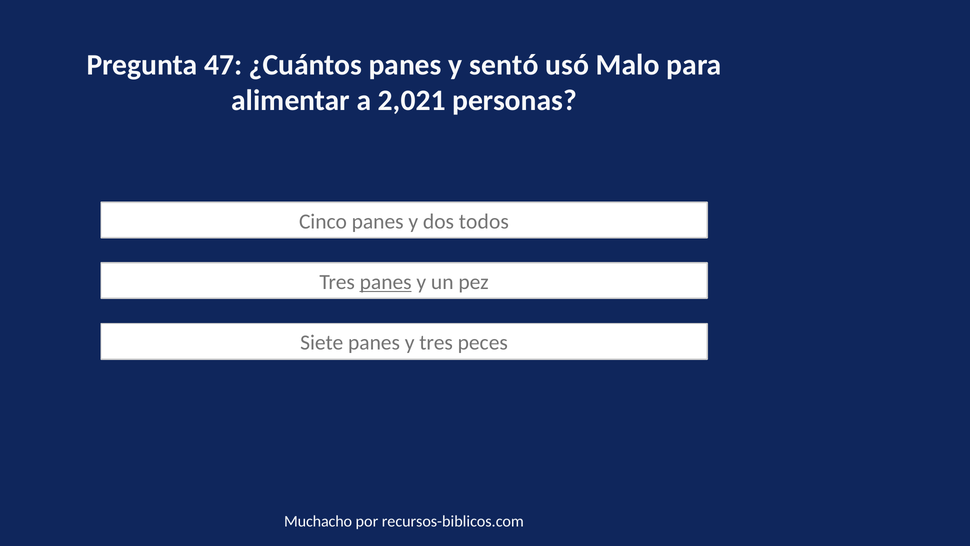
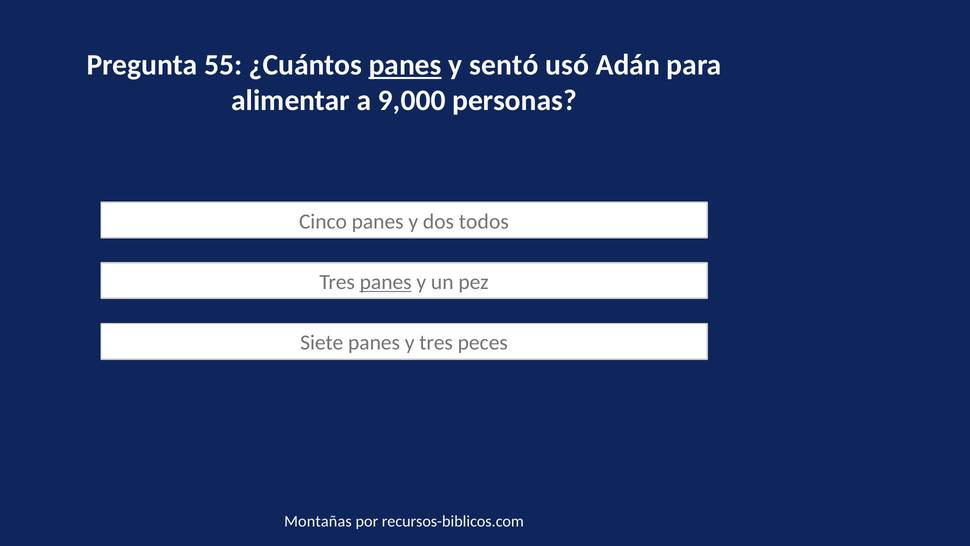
47: 47 -> 55
panes at (405, 65) underline: none -> present
Malo: Malo -> Adán
2,021: 2,021 -> 9,000
Muchacho: Muchacho -> Montañas
